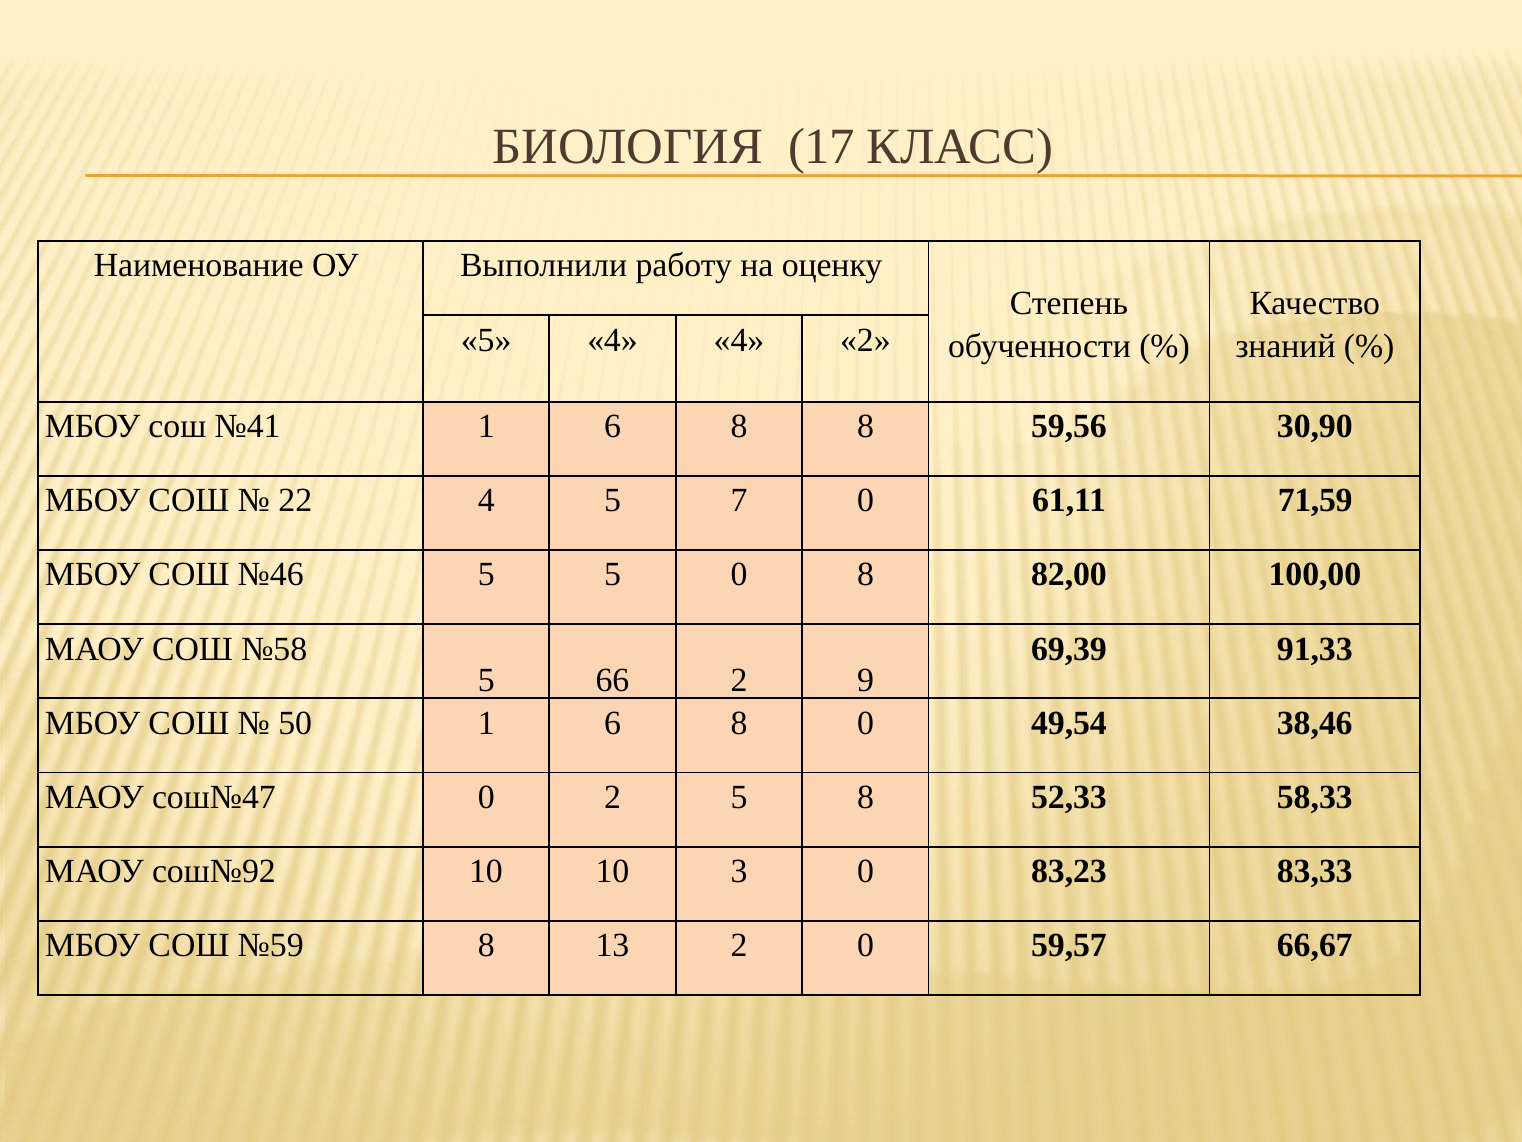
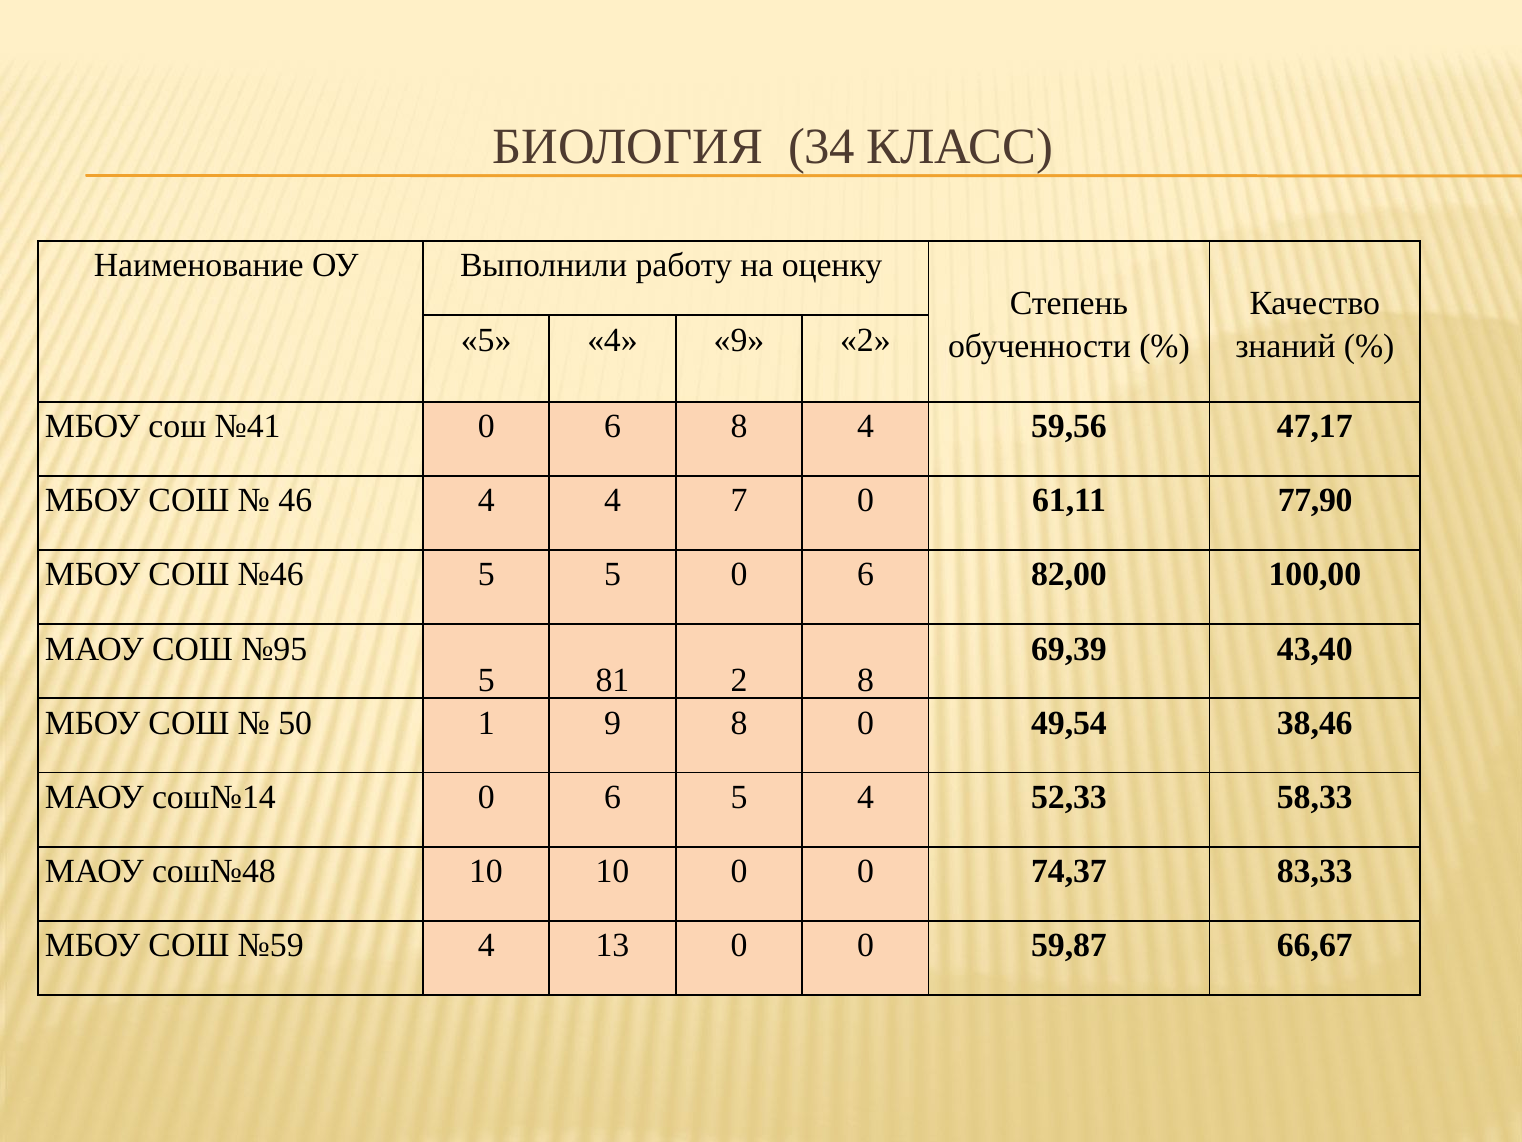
17: 17 -> 34
4 4: 4 -> 9
№41 1: 1 -> 0
8 8: 8 -> 4
30,90: 30,90 -> 47,17
22: 22 -> 46
4 5: 5 -> 4
71,59: 71,59 -> 77,90
5 0 8: 8 -> 6
№58: №58 -> №95
91,33: 91,33 -> 43,40
66: 66 -> 81
2 9: 9 -> 8
50 1 6: 6 -> 9
сош№47: сош№47 -> сош№14
2 at (613, 797): 2 -> 6
8 at (866, 797): 8 -> 4
сош№92: сош№92 -> сош№48
10 3: 3 -> 0
83,23: 83,23 -> 74,37
№59 8: 8 -> 4
13 2: 2 -> 0
59,57: 59,57 -> 59,87
